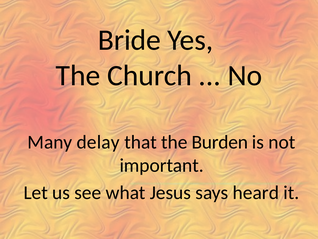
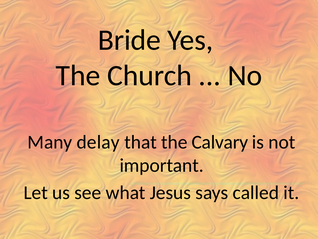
Burden: Burden -> Calvary
heard: heard -> called
